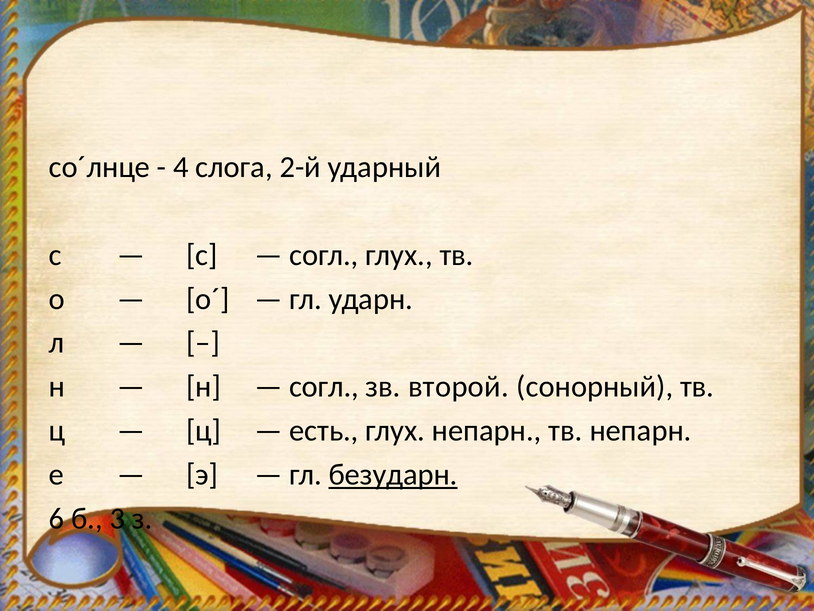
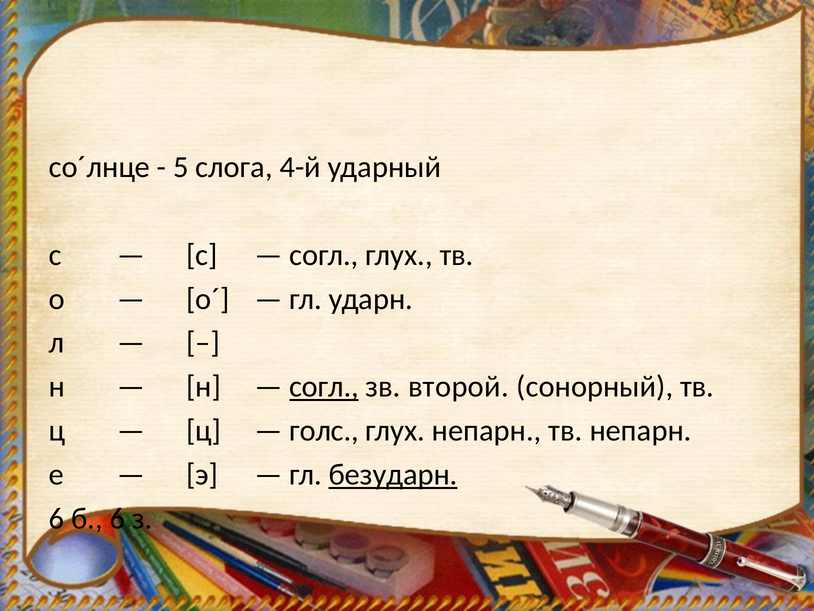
4: 4 -> 5
2-й: 2-й -> 4-й
согл at (324, 387) underline: none -> present
есть: есть -> голс
б 3: 3 -> 6
